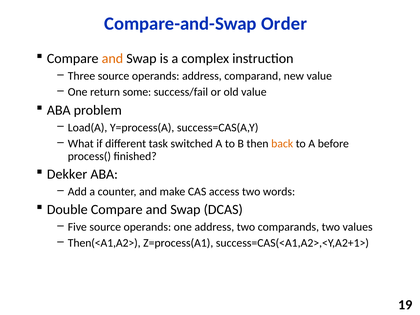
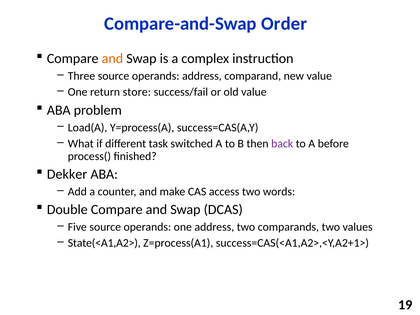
some: some -> store
back colour: orange -> purple
Then(<A1,A2>: Then(<A1,A2> -> State(<A1,A2>
